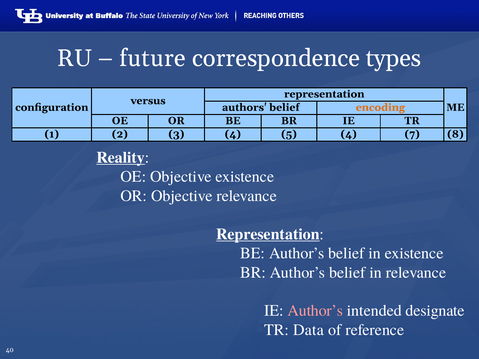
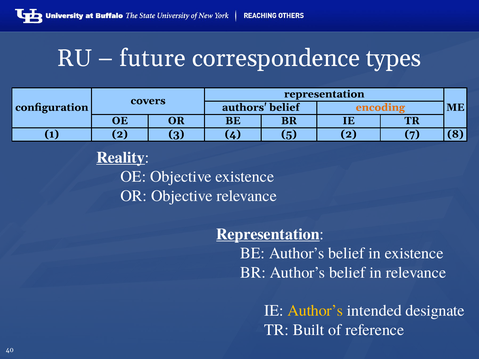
versus: versus -> covers
5 4: 4 -> 2
Author’s at (315, 311) colour: pink -> yellow
Data: Data -> Built
